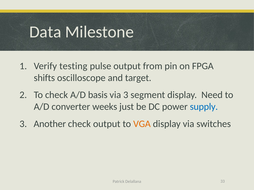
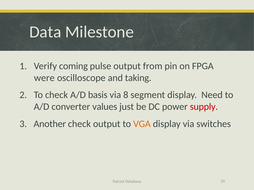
testing: testing -> coming
shifts: shifts -> were
target: target -> taking
via 3: 3 -> 8
weeks: weeks -> values
supply colour: blue -> red
